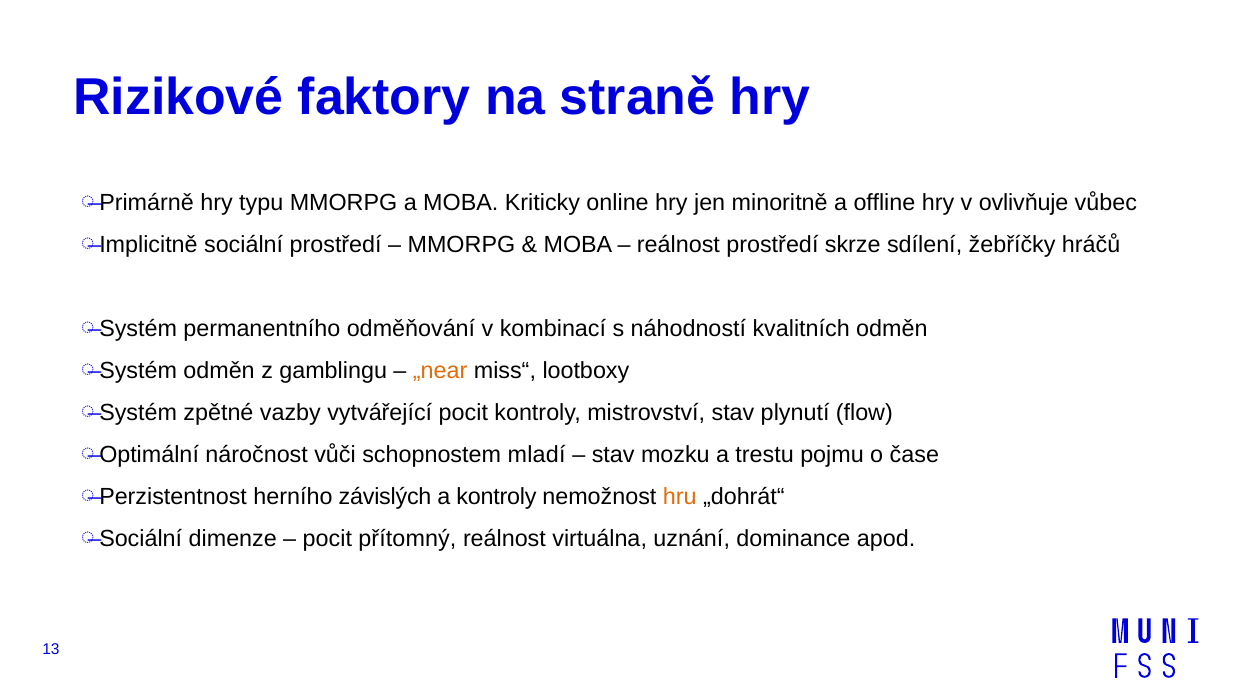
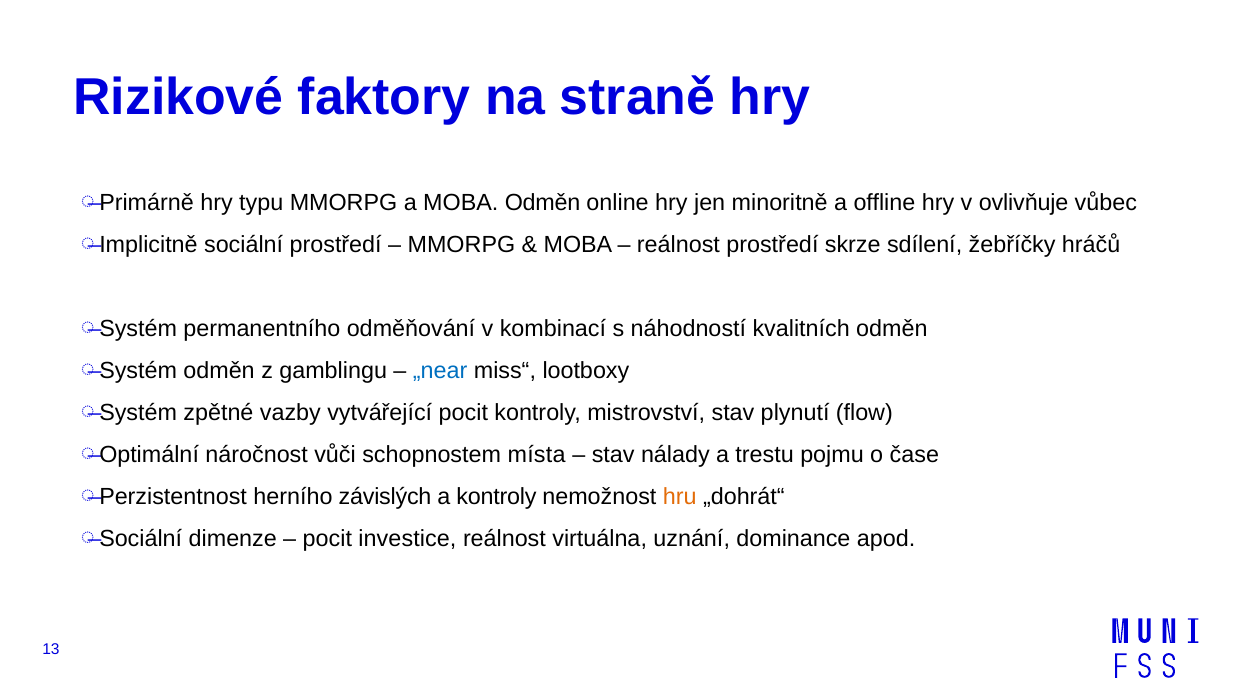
MOBA Kriticky: Kriticky -> Odměn
„near colour: orange -> blue
mladí: mladí -> místa
mozku: mozku -> nálady
přítomný: přítomný -> investice
